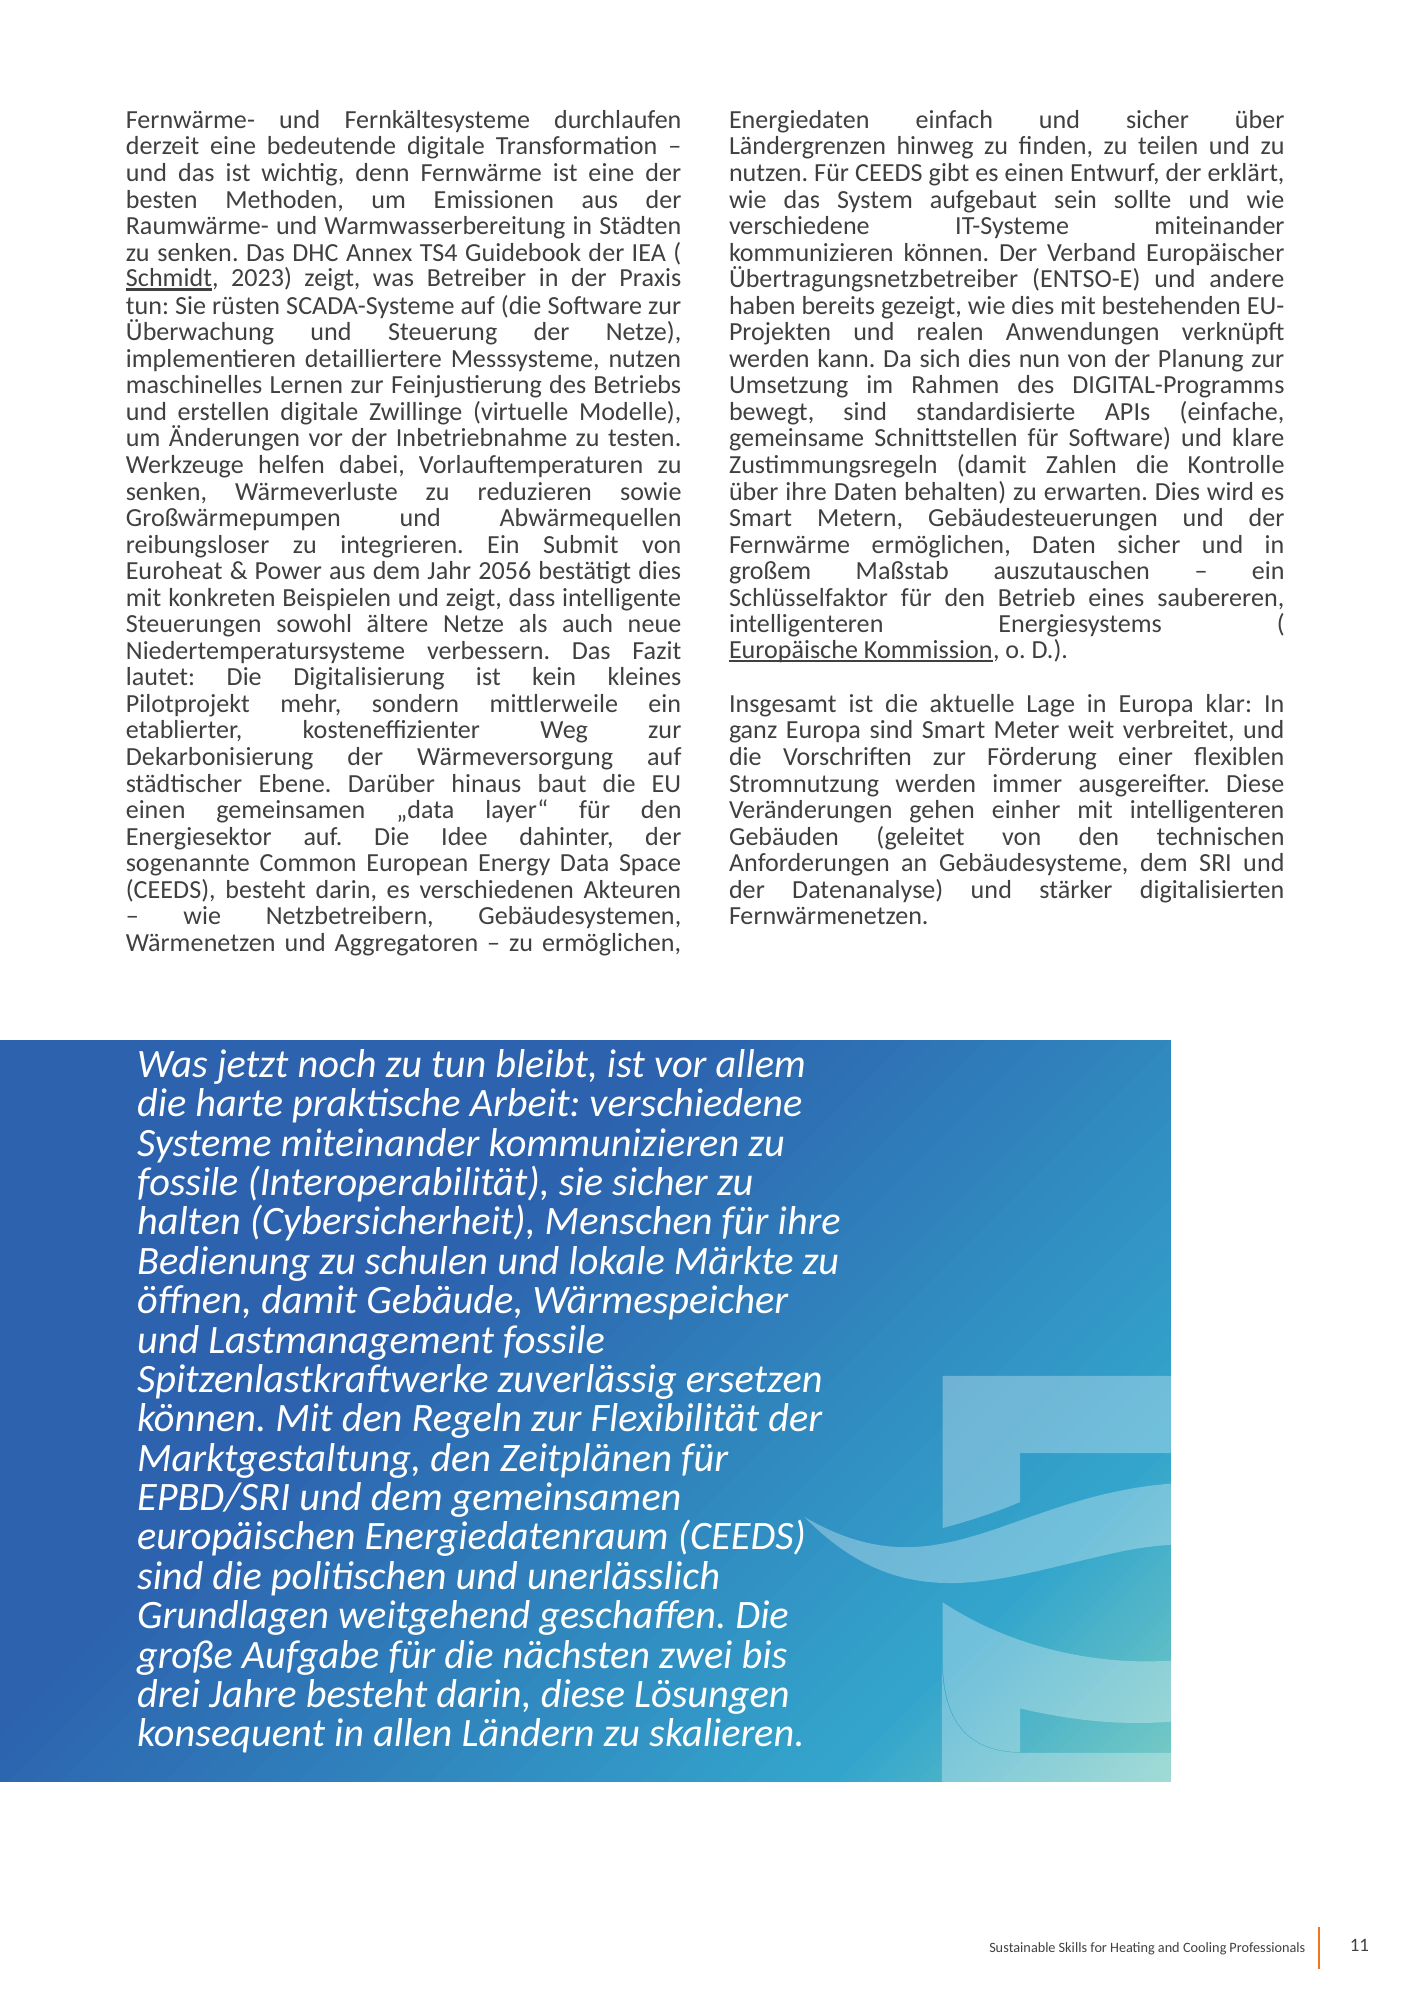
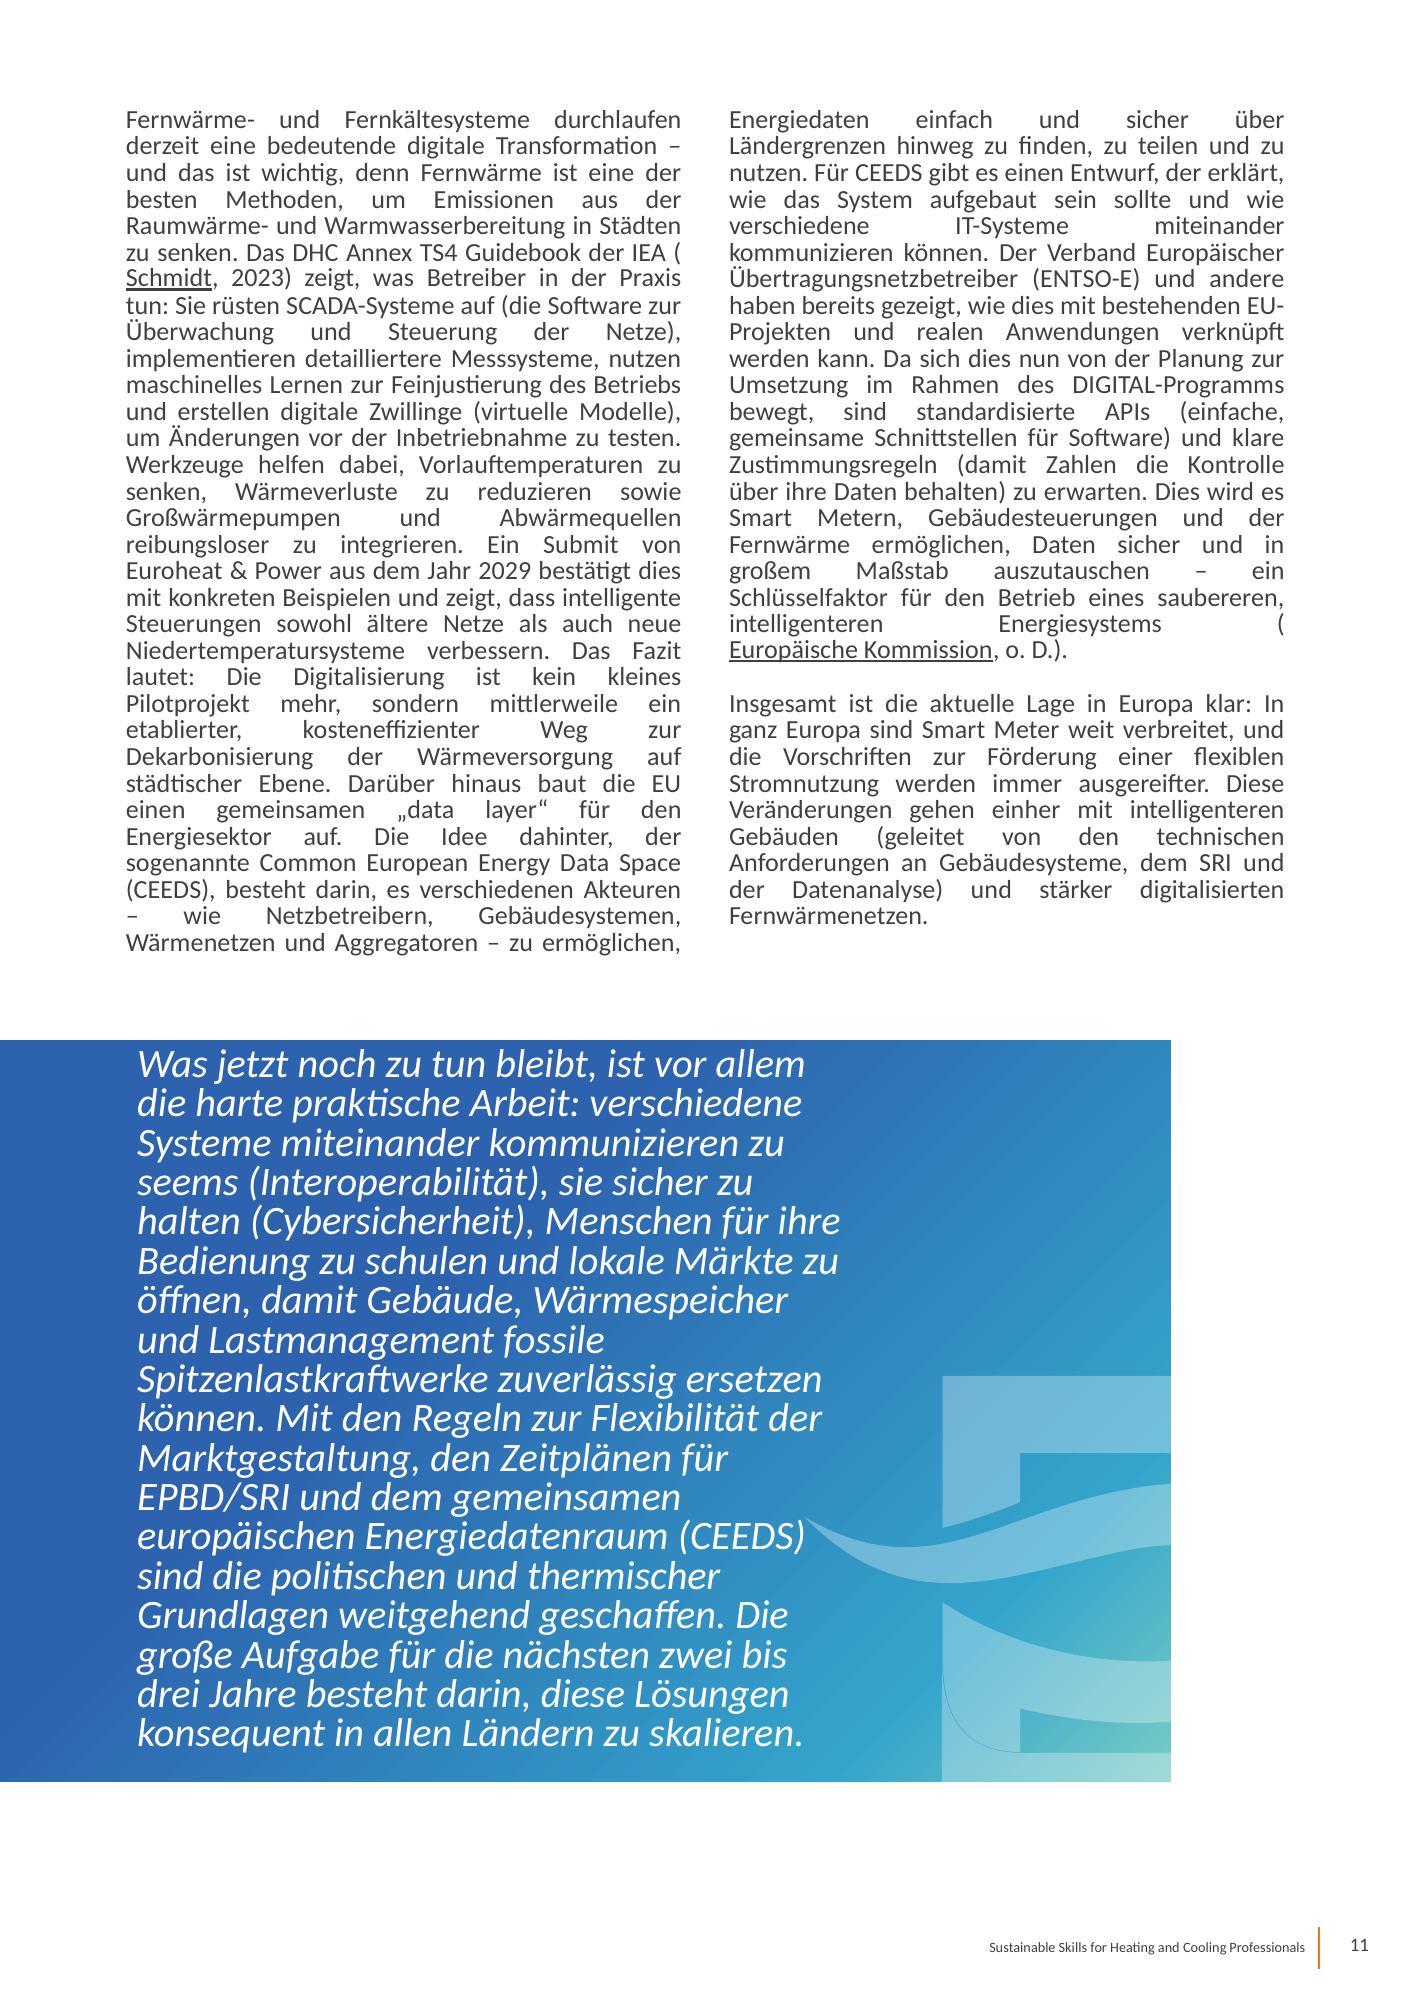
2056: 2056 -> 2029
fossile at (188, 1182): fossile -> seems
unerlässlich: unerlässlich -> thermischer
